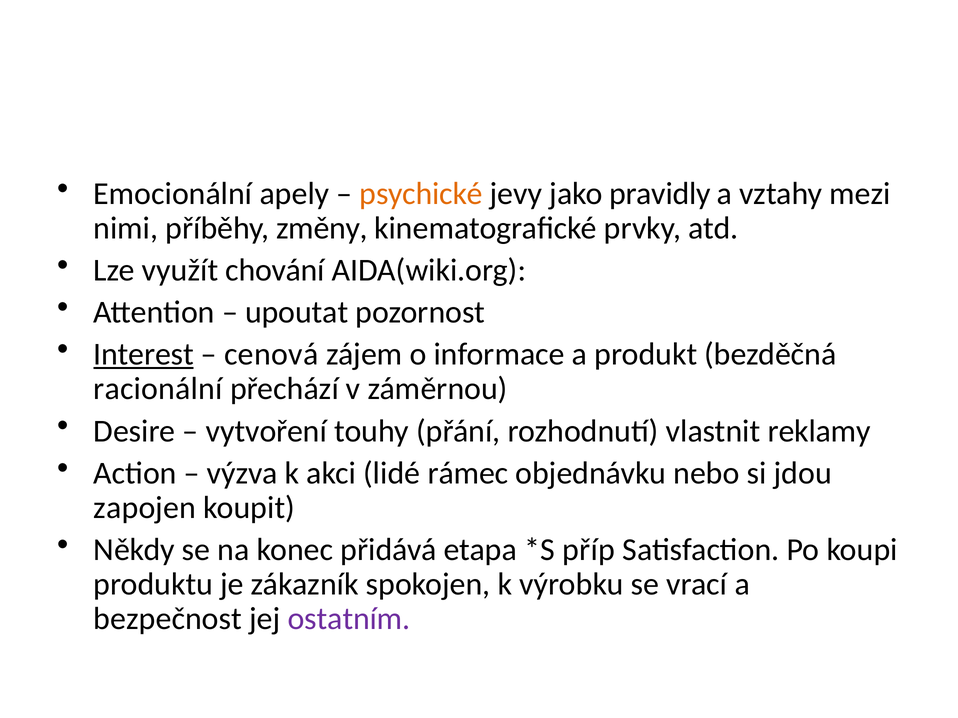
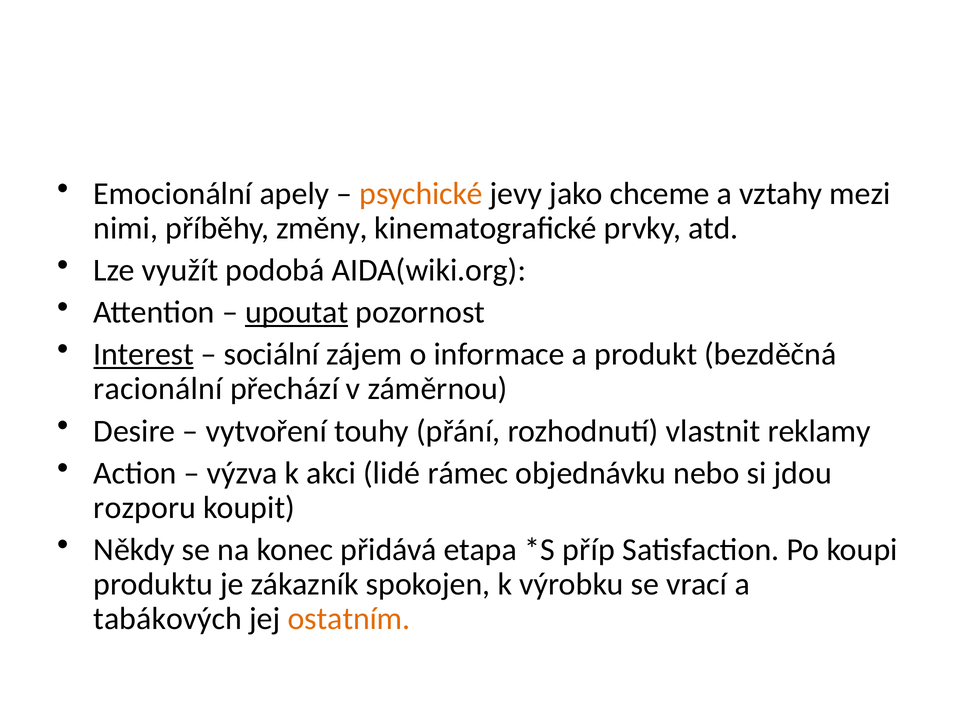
pravidly: pravidly -> chceme
chování: chování -> podobá
upoutat underline: none -> present
cenová: cenová -> sociální
zapojen: zapojen -> rozporu
bezpečnost: bezpečnost -> tabákových
ostatním colour: purple -> orange
